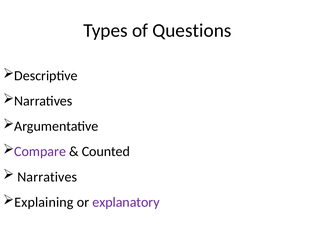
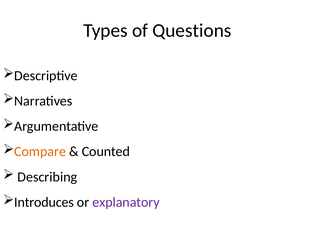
Compare colour: purple -> orange
Narratives at (47, 176): Narratives -> Describing
Explaining: Explaining -> Introduces
